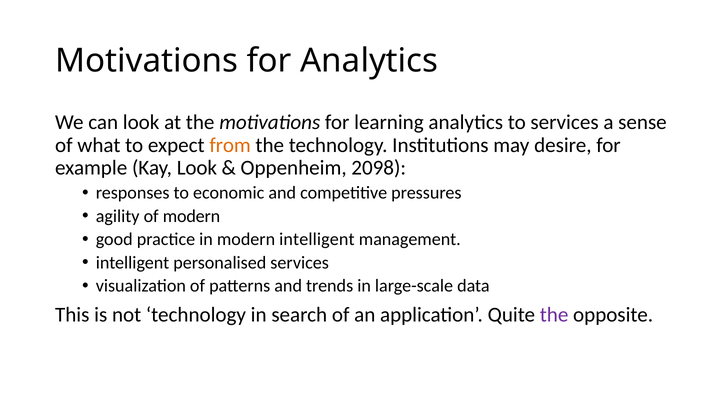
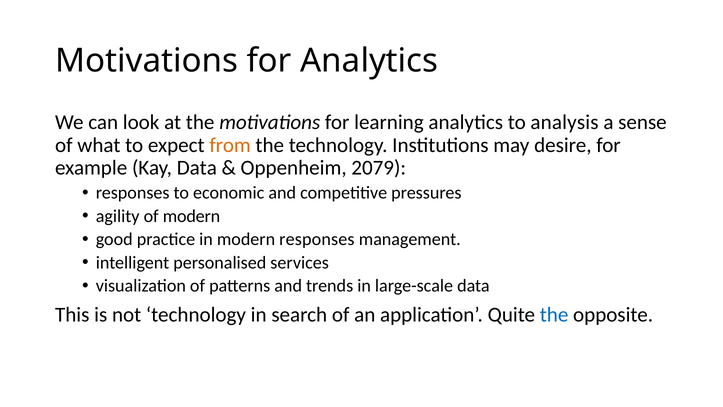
to services: services -> analysis
Kay Look: Look -> Data
2098: 2098 -> 2079
modern intelligent: intelligent -> responses
the at (554, 314) colour: purple -> blue
